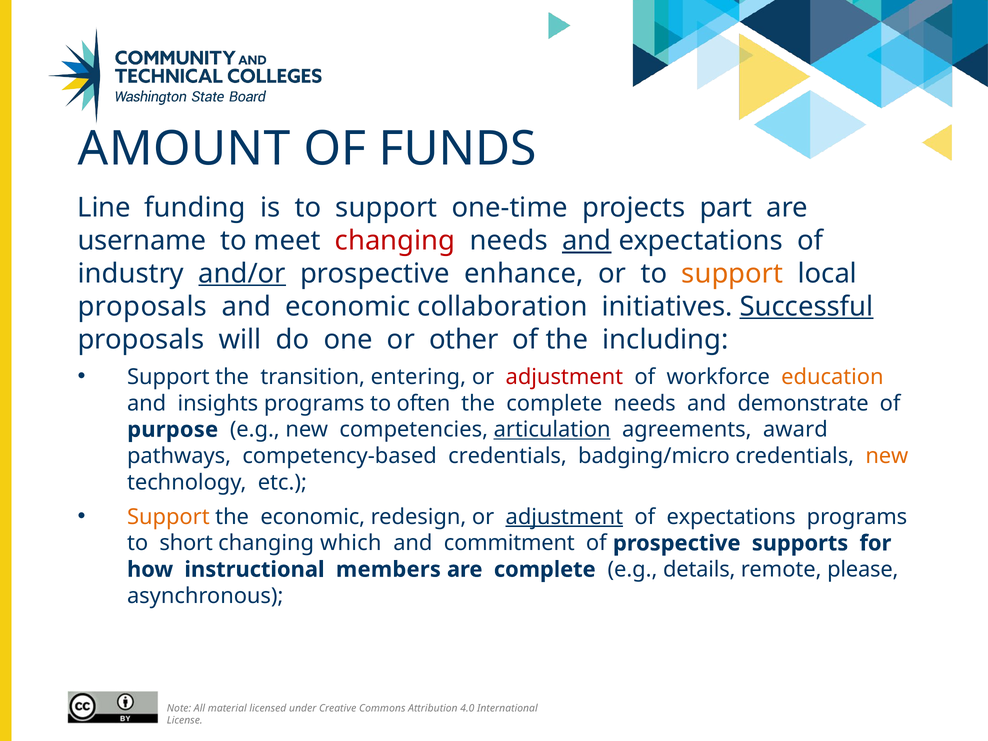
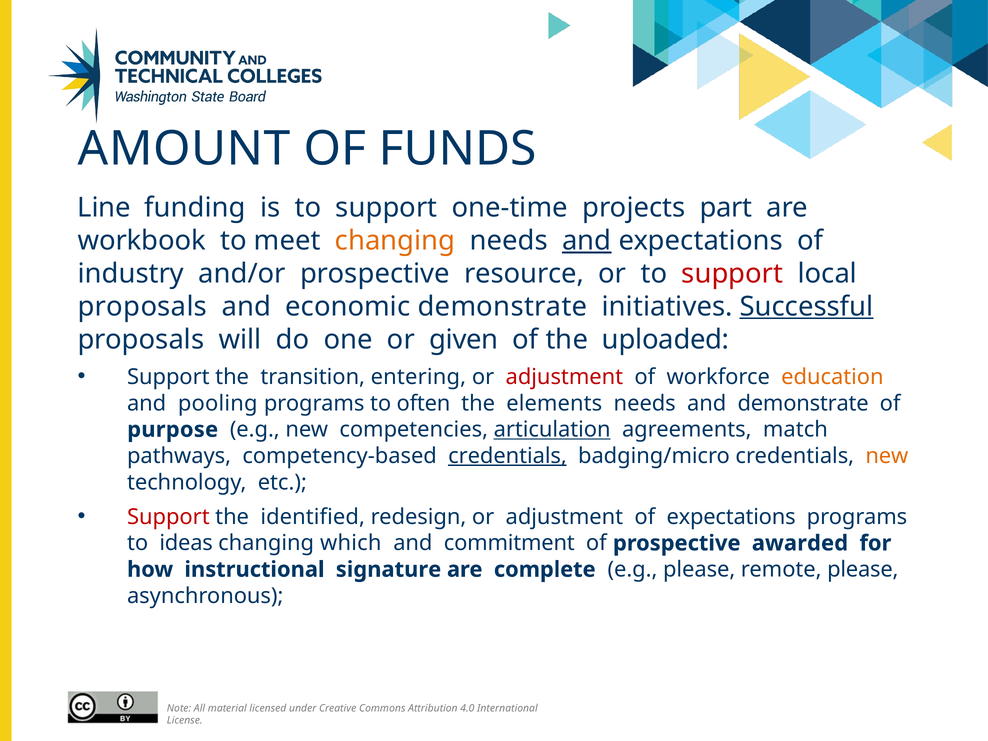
username: username -> workbook
changing at (395, 241) colour: red -> orange
and/or underline: present -> none
enhance: enhance -> resource
support at (732, 274) colour: orange -> red
economic collaboration: collaboration -> demonstrate
other: other -> given
including: including -> uploaded
insights: insights -> pooling
the complete: complete -> elements
award: award -> match
credentials at (507, 456) underline: none -> present
Support at (168, 517) colour: orange -> red
the economic: economic -> identified
adjustment at (564, 517) underline: present -> none
short: short -> ideas
supports: supports -> awarded
members: members -> signature
e.g details: details -> please
